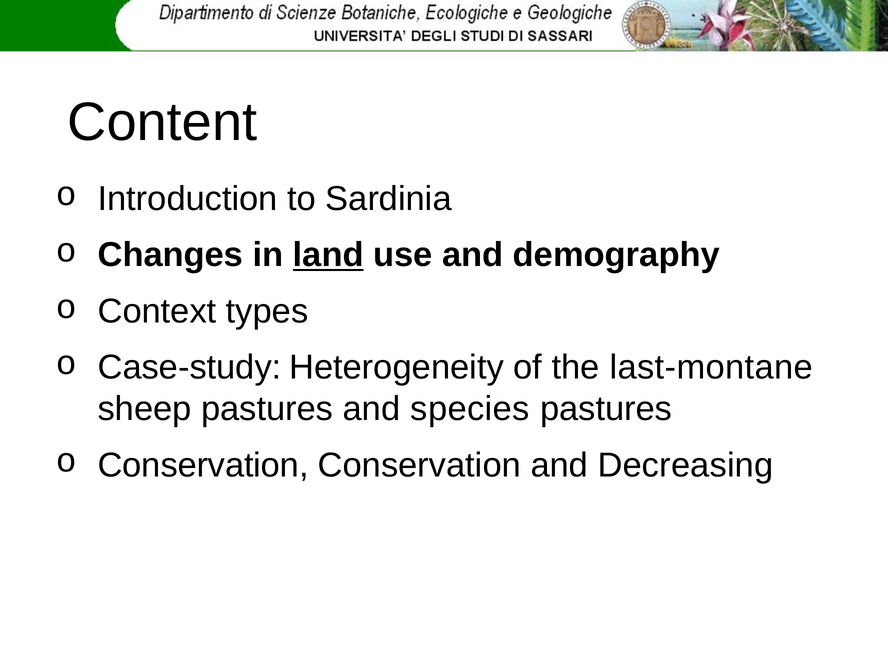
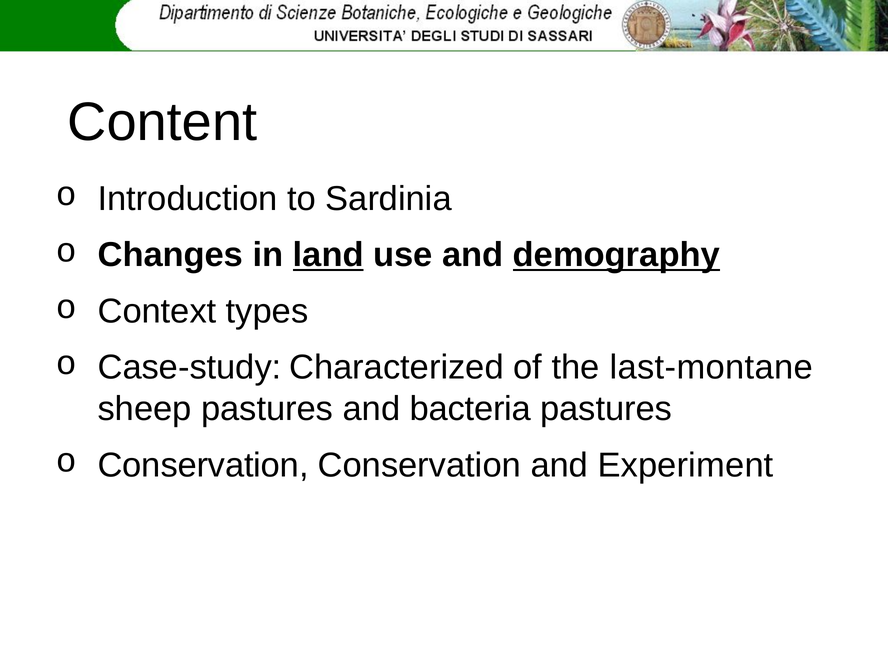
demography underline: none -> present
Heterogeneity: Heterogeneity -> Characterized
species: species -> bacteria
Decreasing: Decreasing -> Experiment
